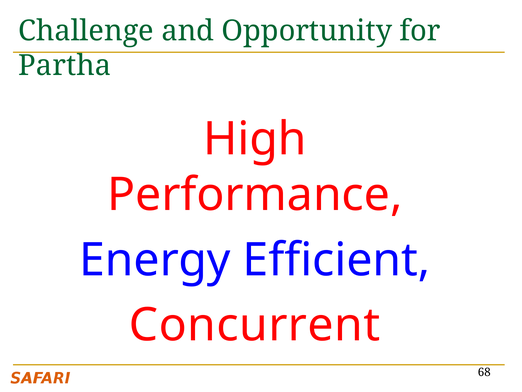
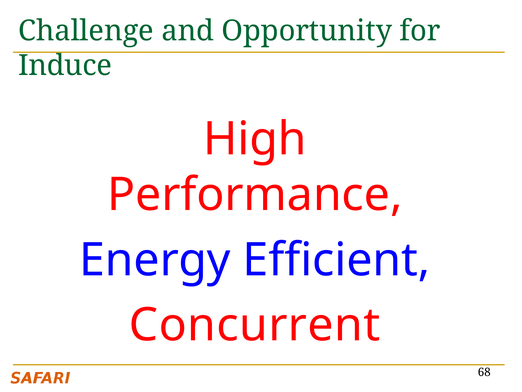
Partha: Partha -> Induce
